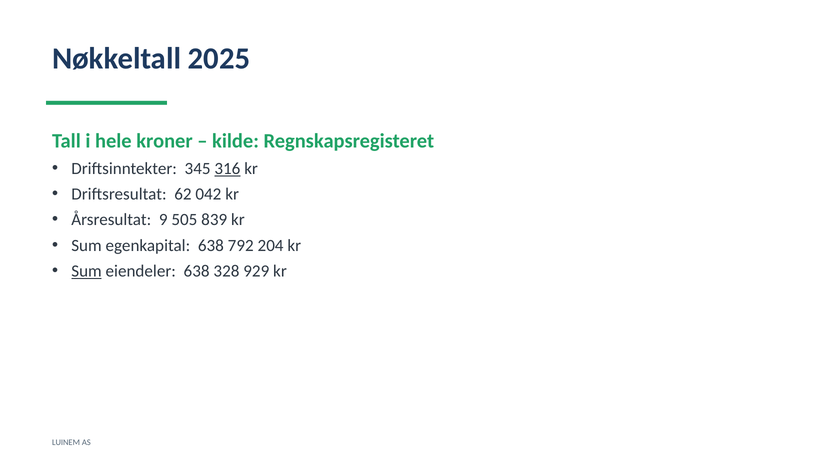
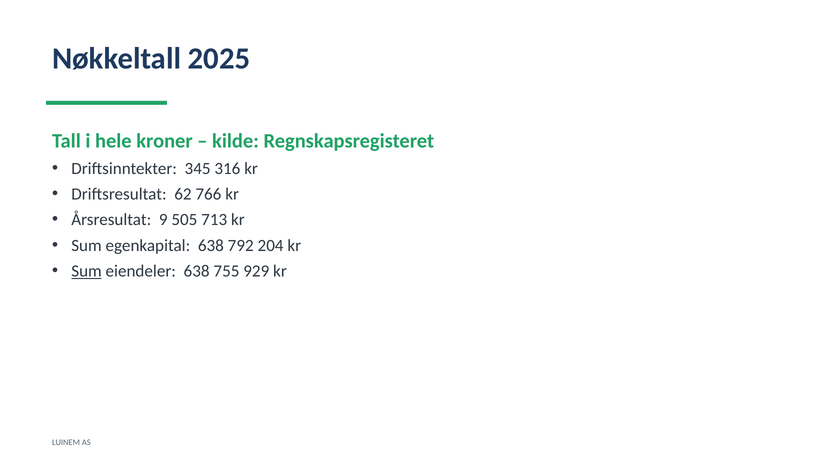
316 underline: present -> none
042: 042 -> 766
839: 839 -> 713
328: 328 -> 755
